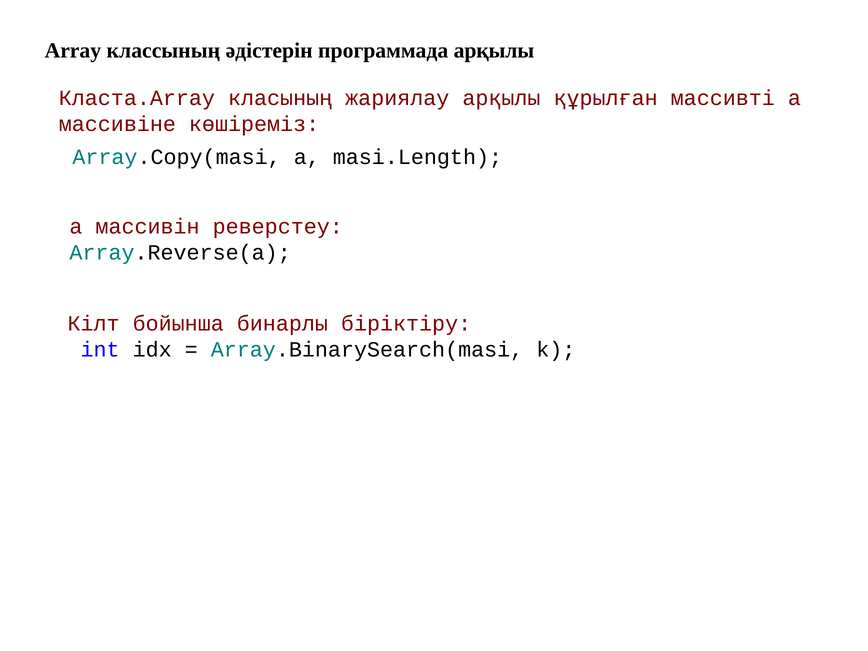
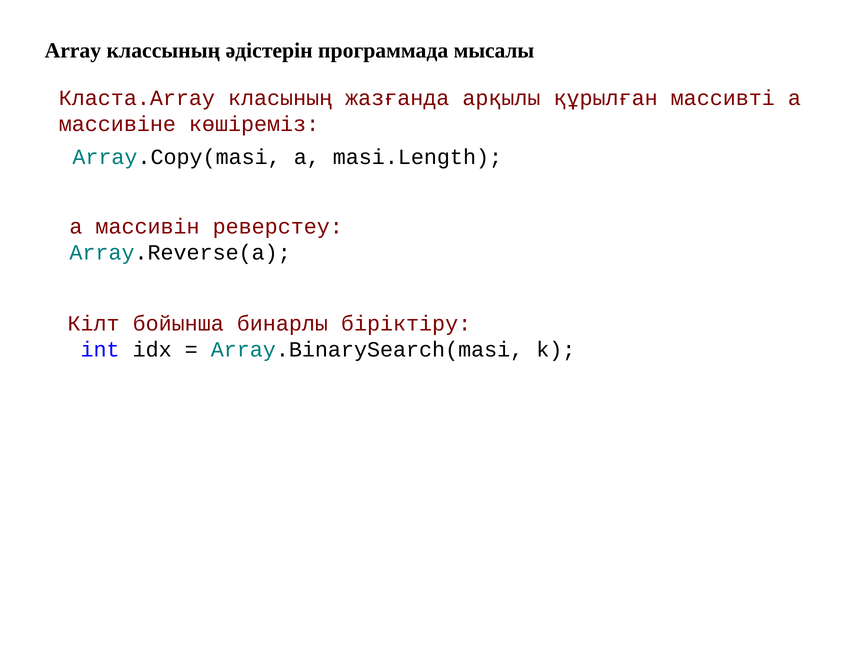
программада арқылы: арқылы -> мысалы
жариялау: жариялау -> жазғанда
